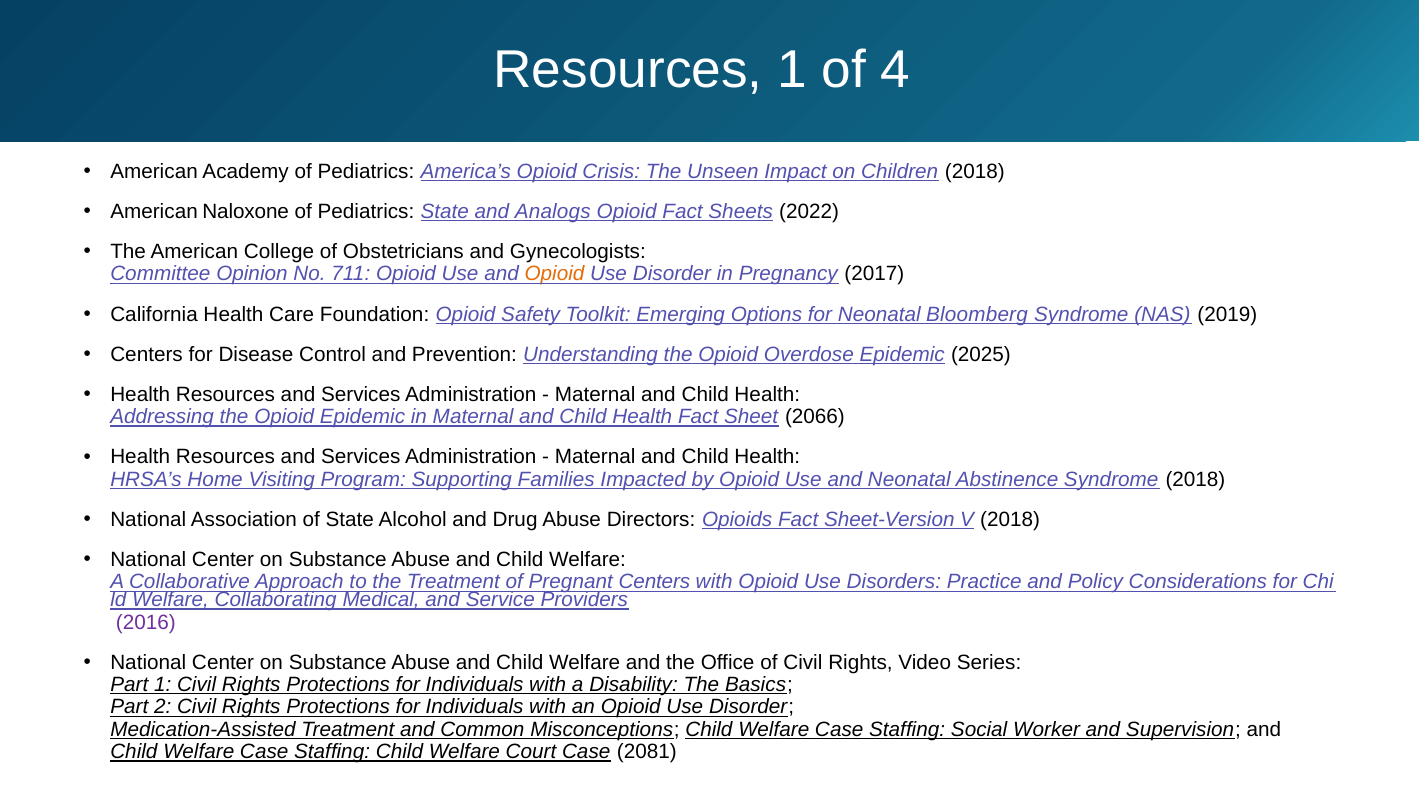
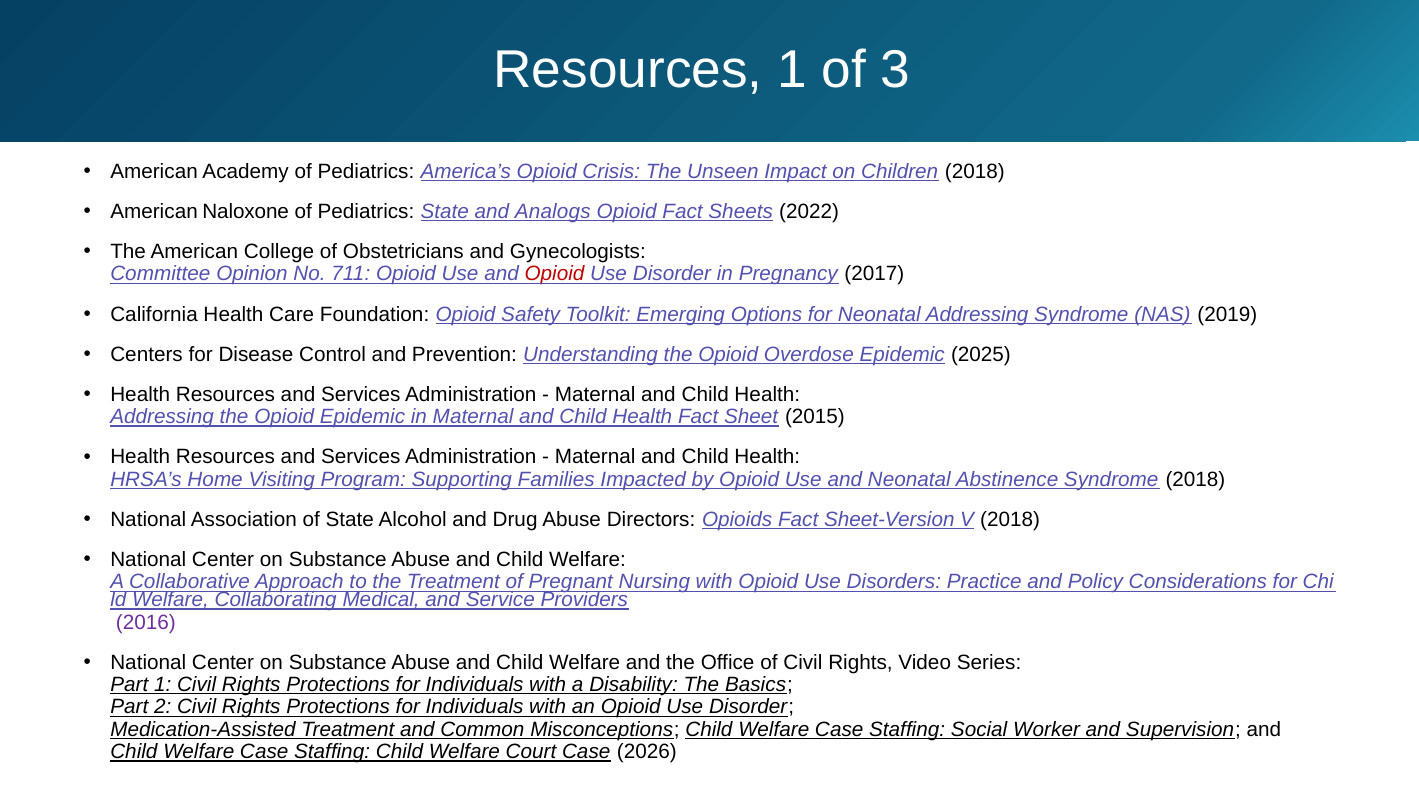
4: 4 -> 3
Opioid at (555, 274) colour: orange -> red
Neonatal Bloomberg: Bloomberg -> Addressing
2066: 2066 -> 2015
Pregnant Centers: Centers -> Nursing
2081: 2081 -> 2026
